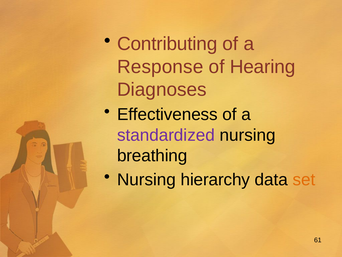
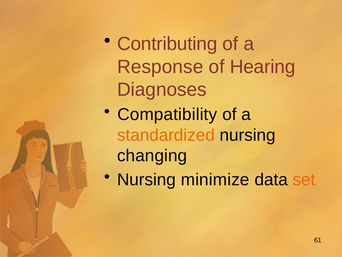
Effectiveness: Effectiveness -> Compatibility
standardized colour: purple -> orange
breathing: breathing -> changing
hierarchy: hierarchy -> minimize
